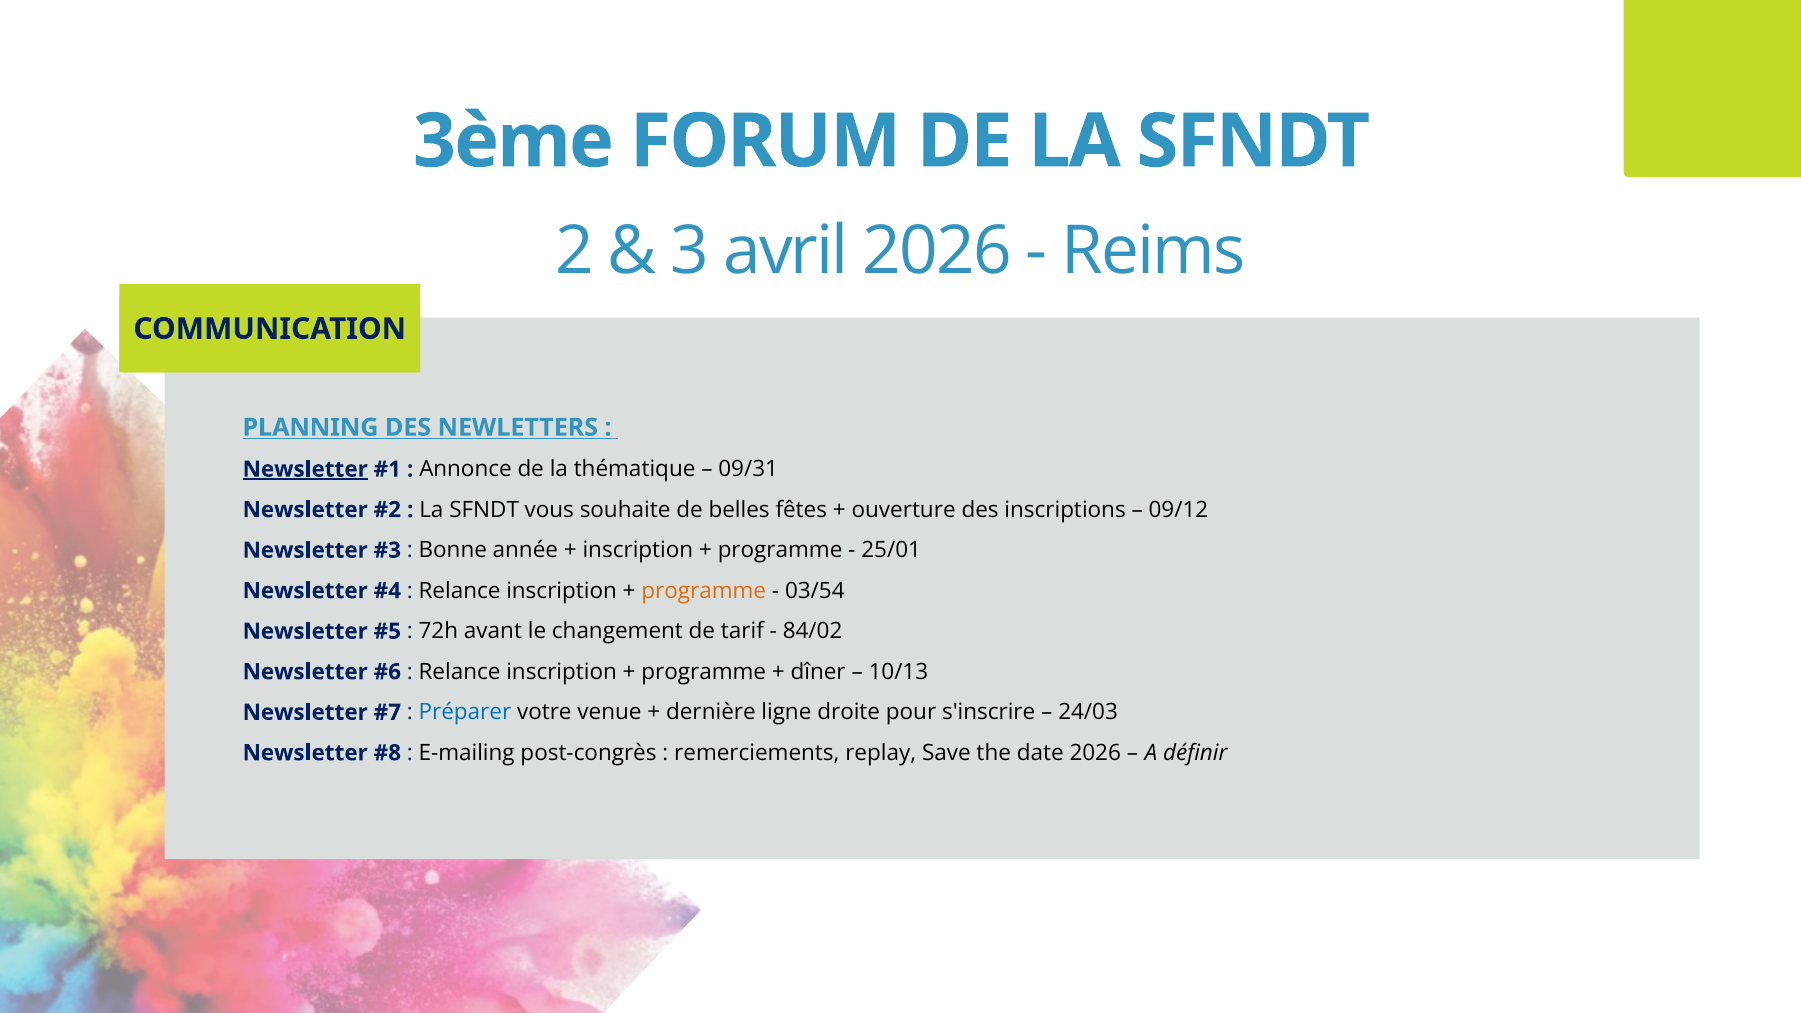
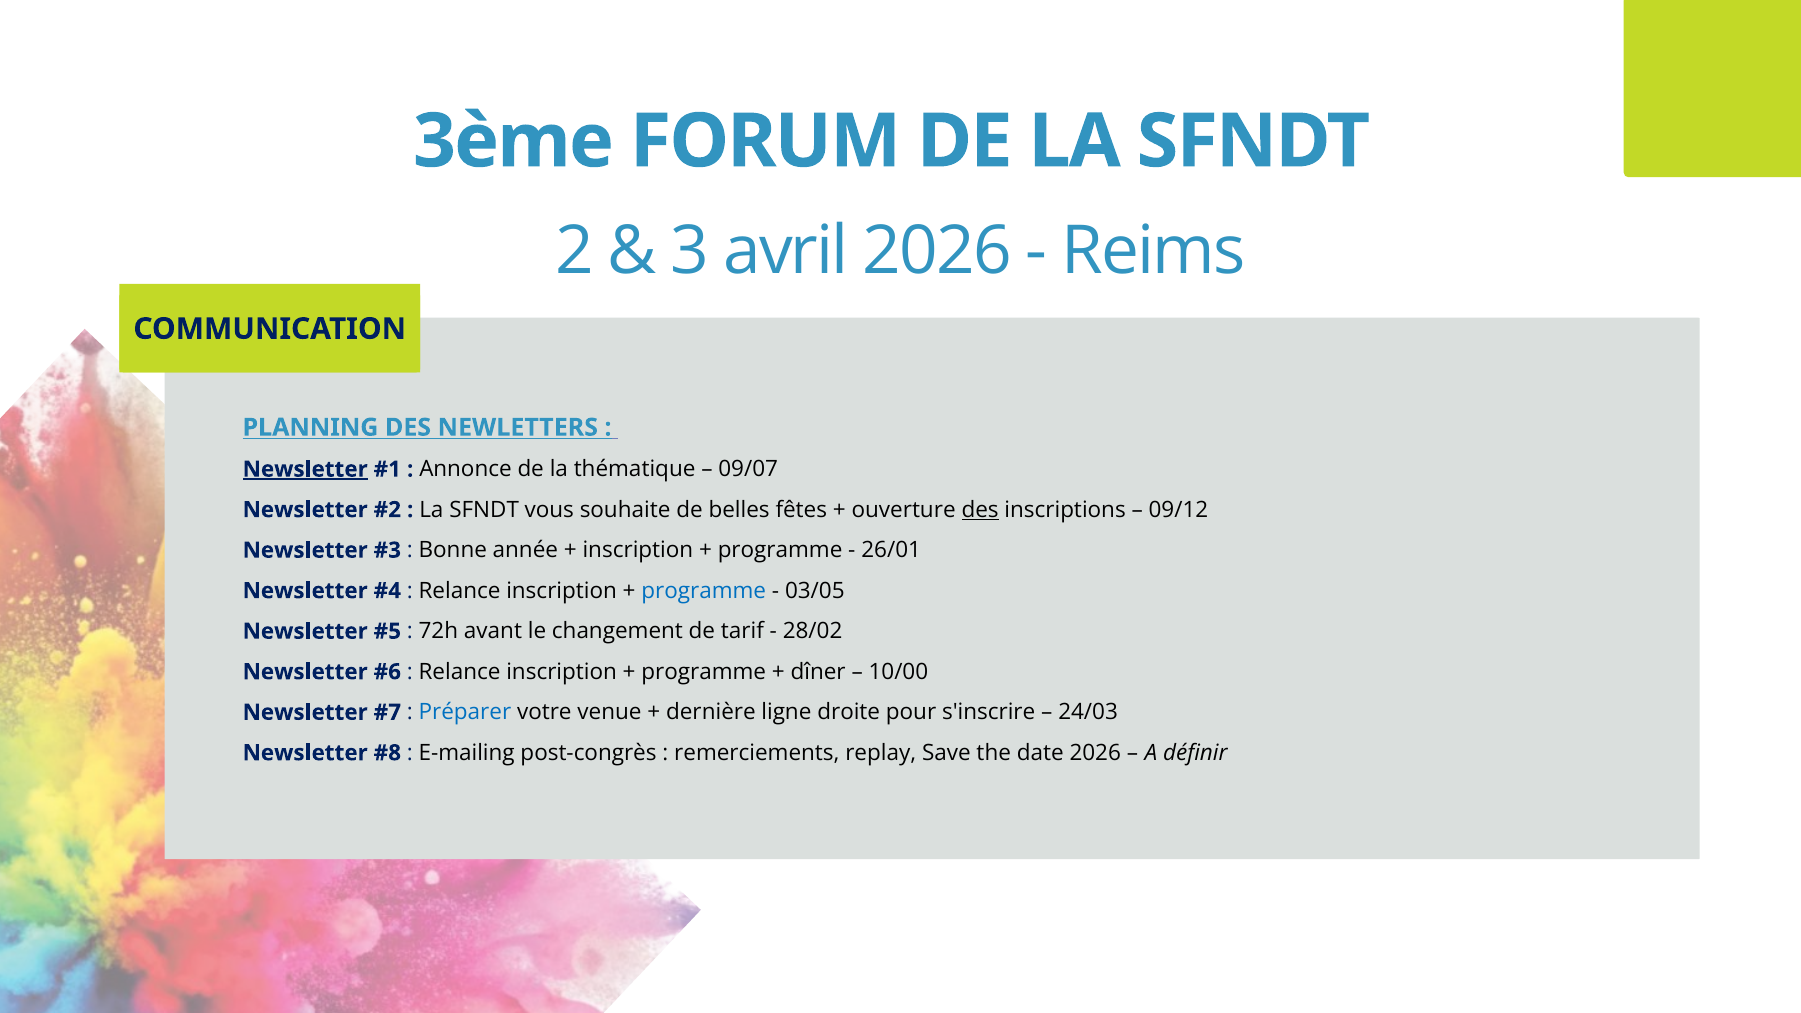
09/31: 09/31 -> 09/07
des at (980, 510) underline: none -> present
25/01: 25/01 -> 26/01
programme at (704, 591) colour: orange -> blue
03/54: 03/54 -> 03/05
84/02: 84/02 -> 28/02
10/13: 10/13 -> 10/00
